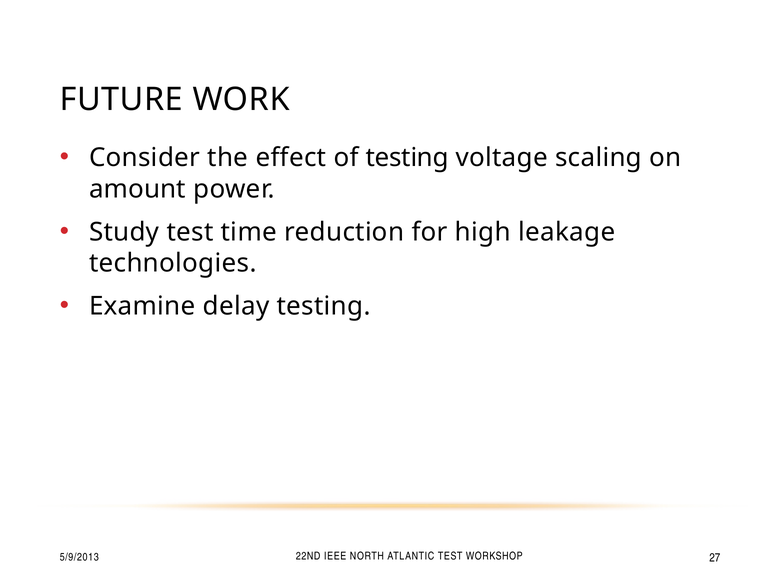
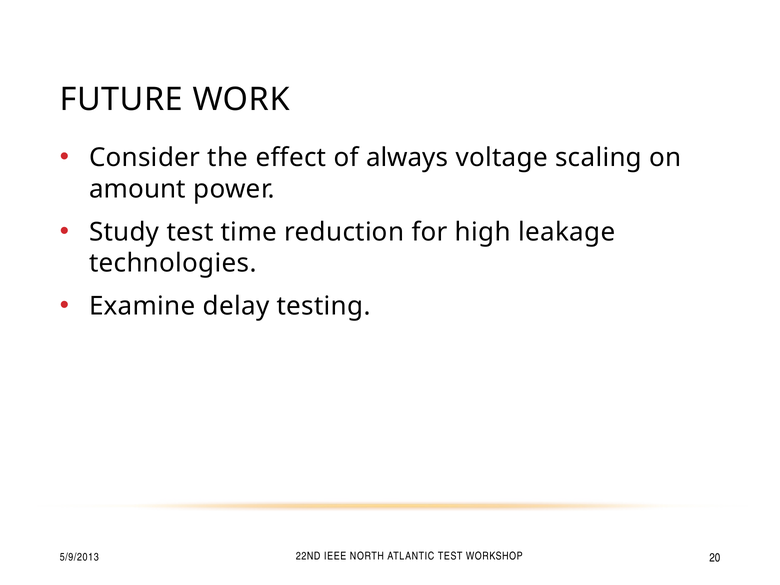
of testing: testing -> always
27: 27 -> 20
